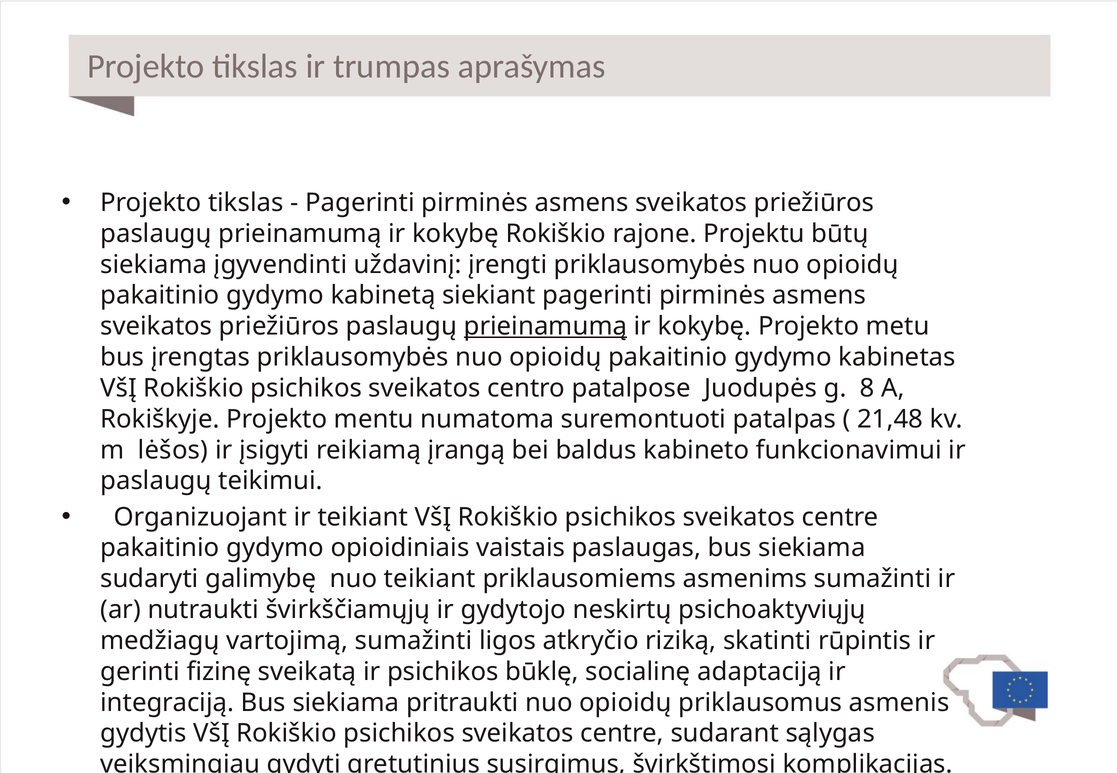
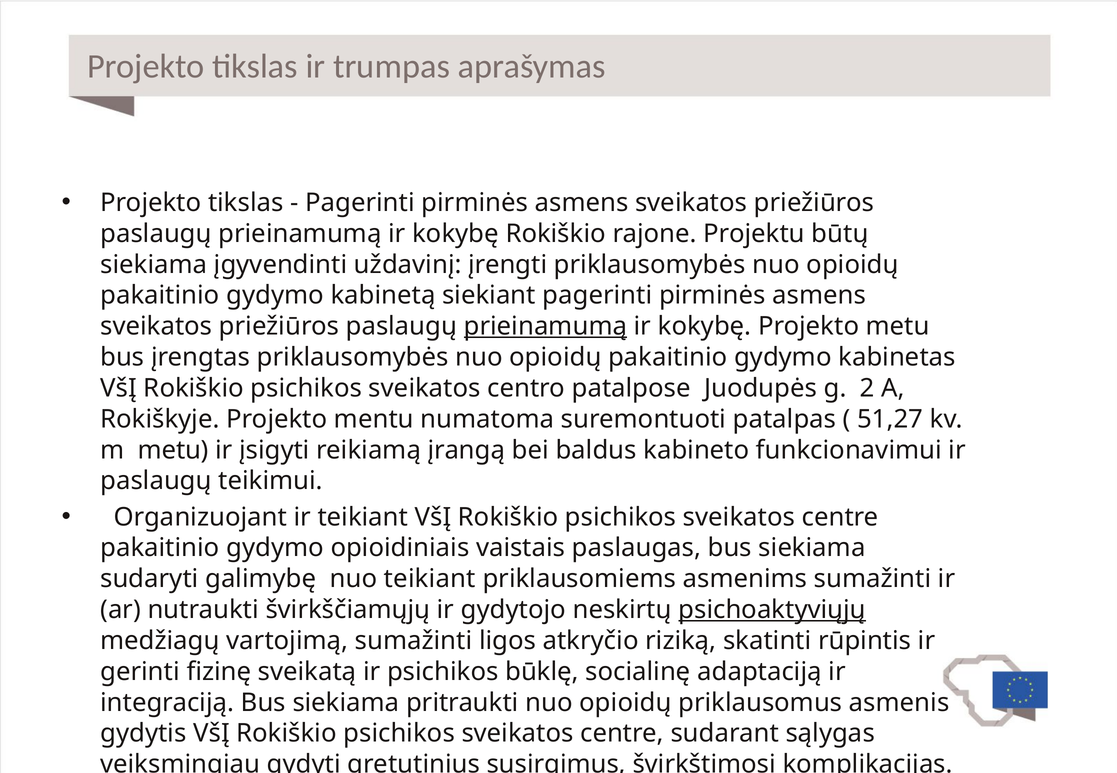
8: 8 -> 2
21,48: 21,48 -> 51,27
m lėšos: lėšos -> metu
psichoaktyviųjų underline: none -> present
